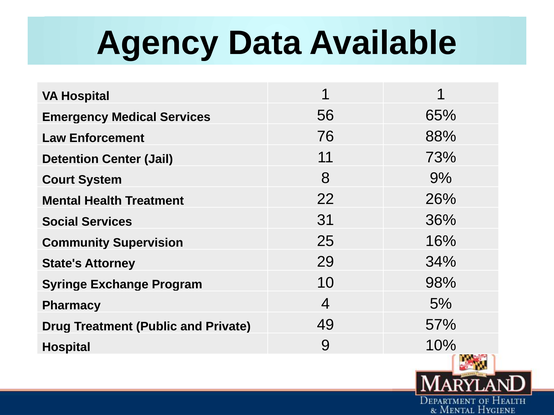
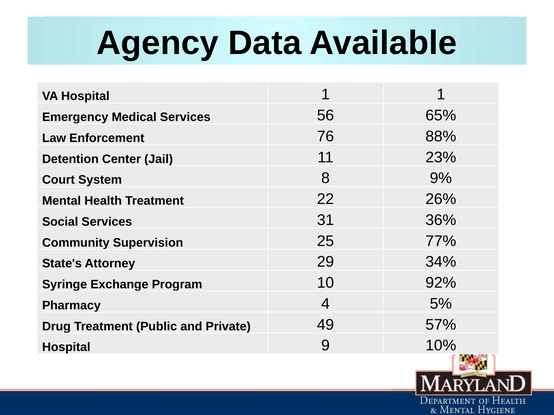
73%: 73% -> 23%
16%: 16% -> 77%
98%: 98% -> 92%
